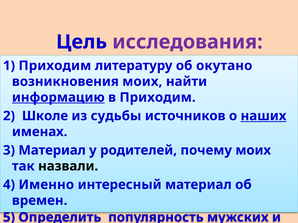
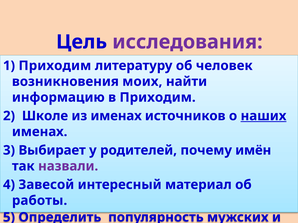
окутано: окутано -> человек
информацию underline: present -> none
из судьбы: судьбы -> именах
3 Материал: Материал -> Выбирает
почему моих: моих -> имён
назвали colour: black -> purple
Именно: Именно -> Завесой
времен: времен -> работы
